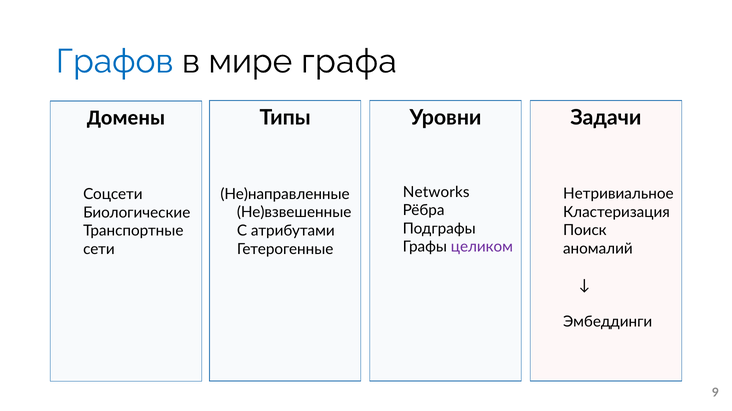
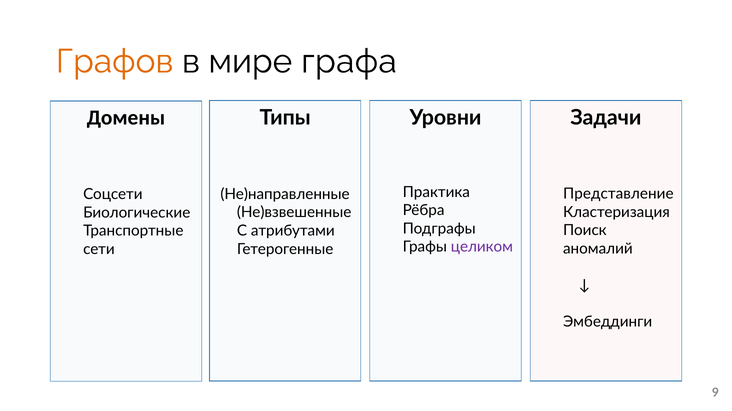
Графов colour: blue -> orange
Networks: Networks -> Практика
Нетривиальное: Нетривиальное -> Представление
